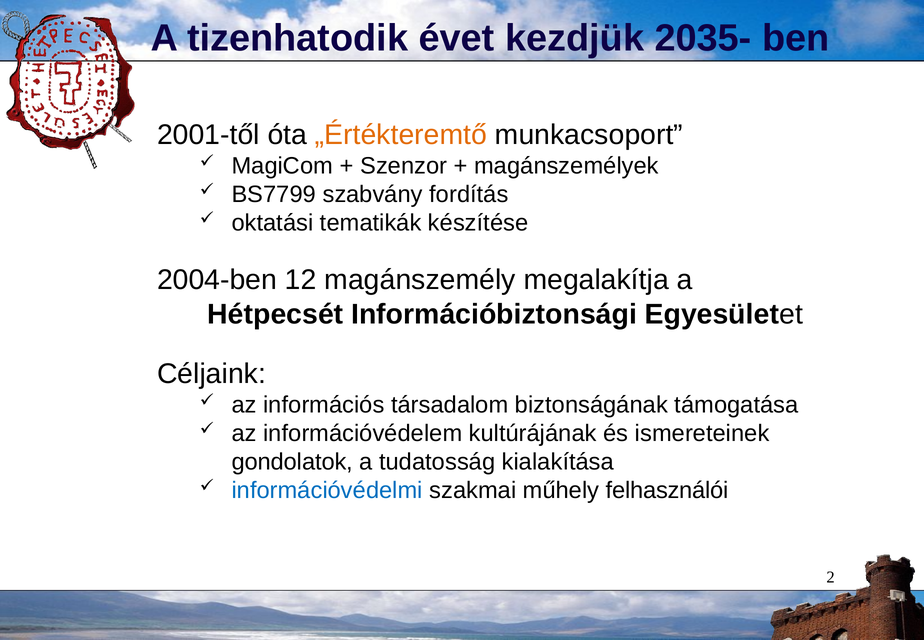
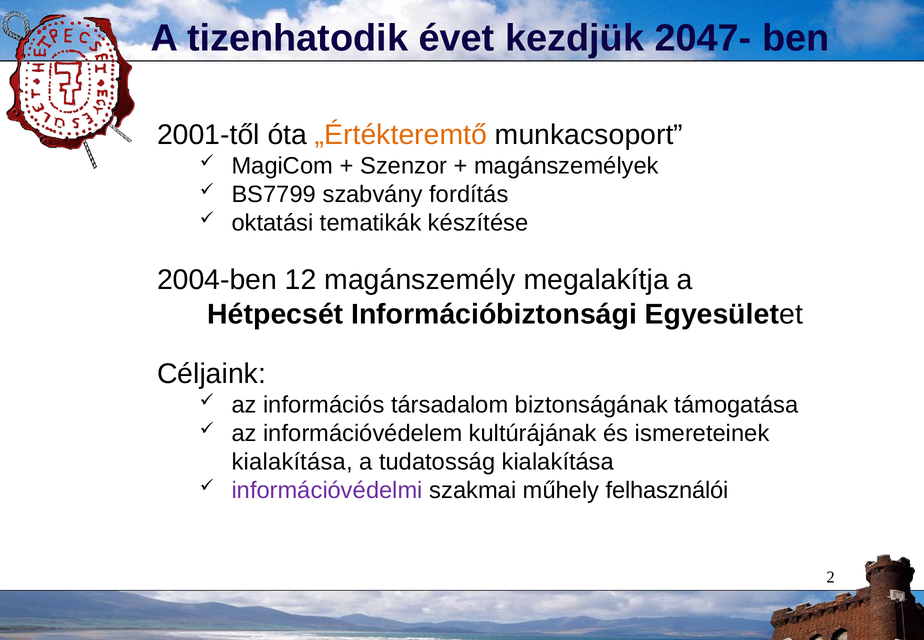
2035-: 2035- -> 2047-
gondolatok at (292, 462): gondolatok -> kialakítása
információvédelmi colour: blue -> purple
